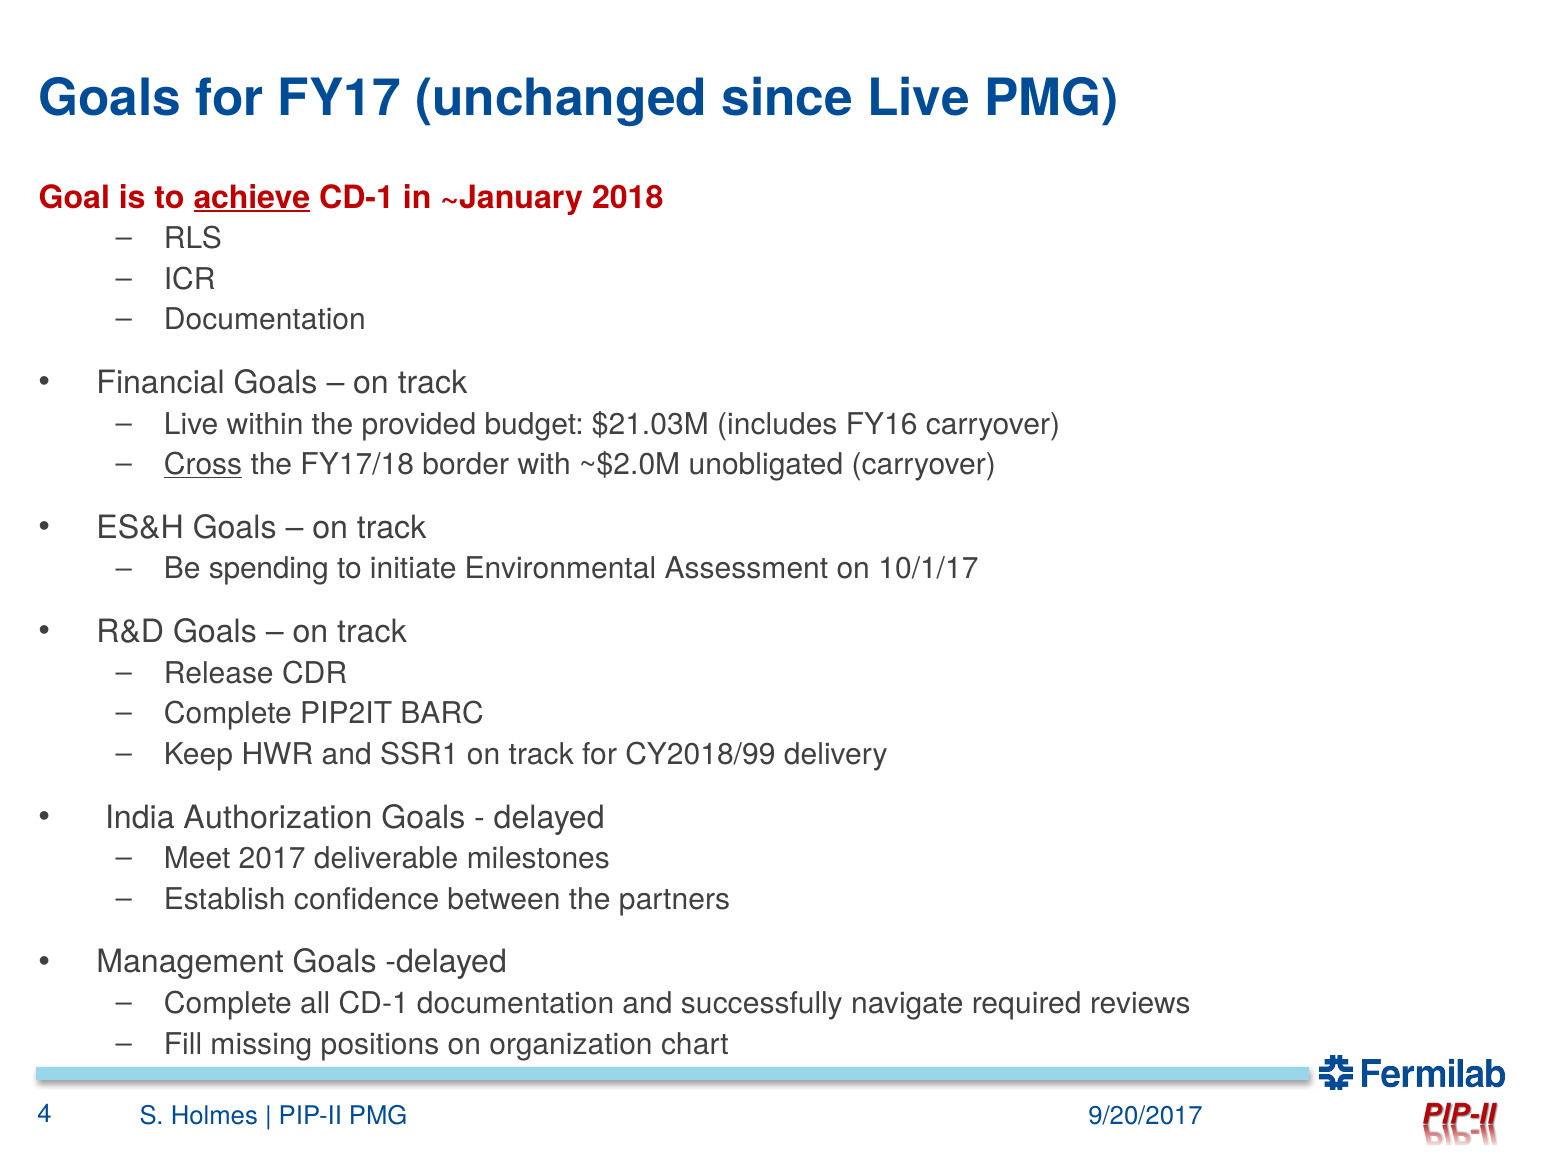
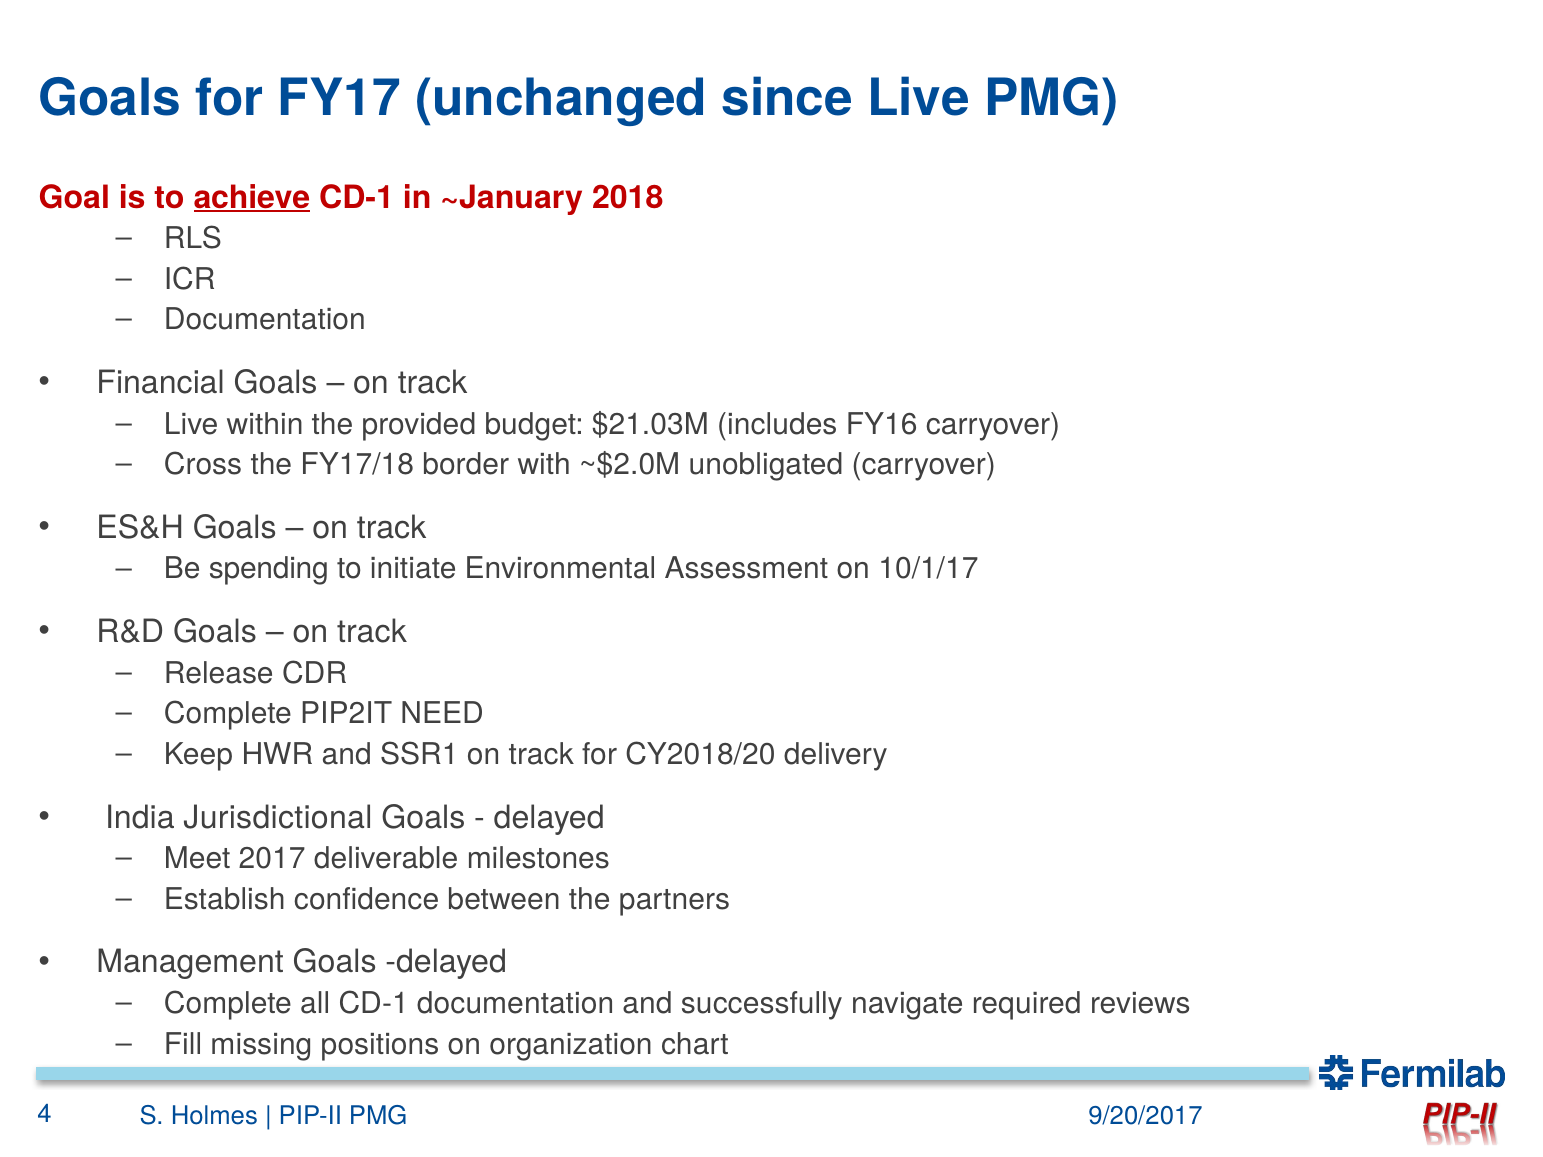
Cross underline: present -> none
BARC: BARC -> NEED
CY2018/99: CY2018/99 -> CY2018/20
Authorization: Authorization -> Jurisdictional
